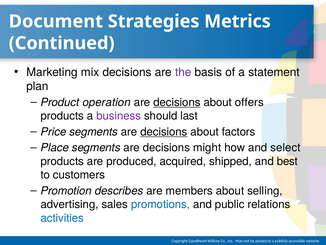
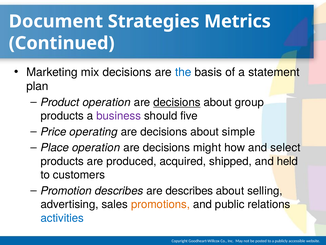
the colour: purple -> blue
offers: offers -> group
last: last -> five
Price segments: segments -> operating
decisions at (164, 132) underline: present -> none
factors: factors -> simple
Place segments: segments -> operation
best: best -> held
are members: members -> describes
promotions colour: blue -> orange
